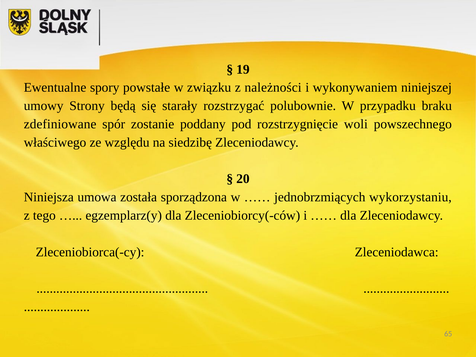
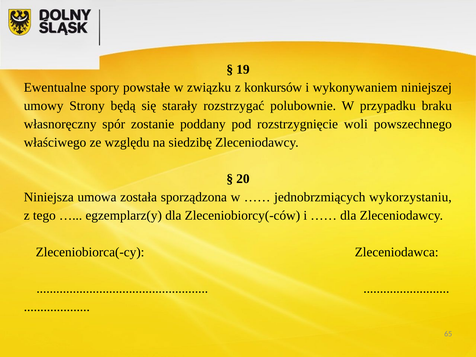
należności: należności -> konkursów
zdefiniowane: zdefiniowane -> własnoręczny
